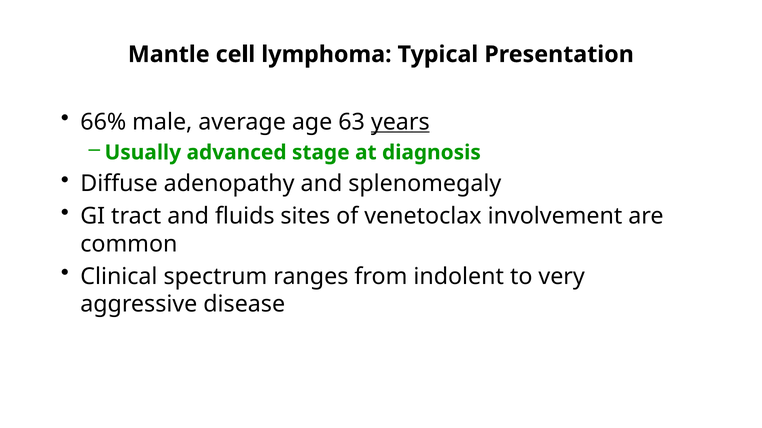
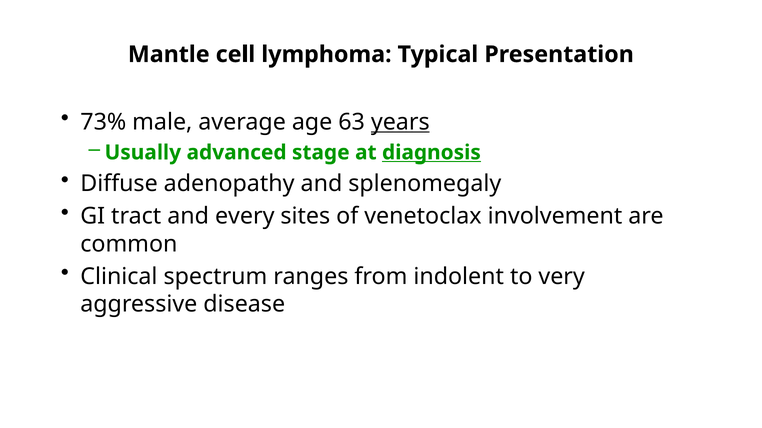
66%: 66% -> 73%
diagnosis underline: none -> present
fluids: fluids -> every
